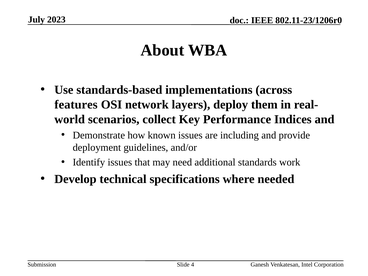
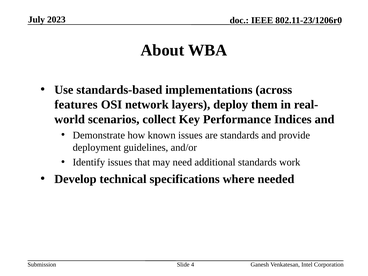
are including: including -> standards
